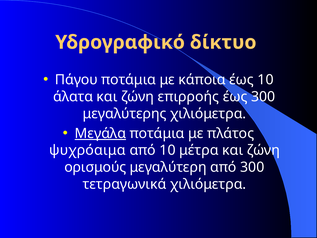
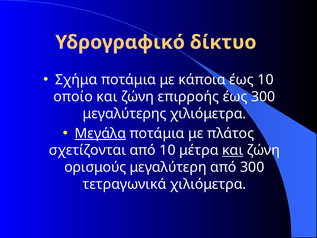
Πάγου: Πάγου -> Σχήμα
άλατα: άλατα -> οποίο
ψυχρόαιμα: ψυχρόαιμα -> σχετίζονται
και at (233, 150) underline: none -> present
